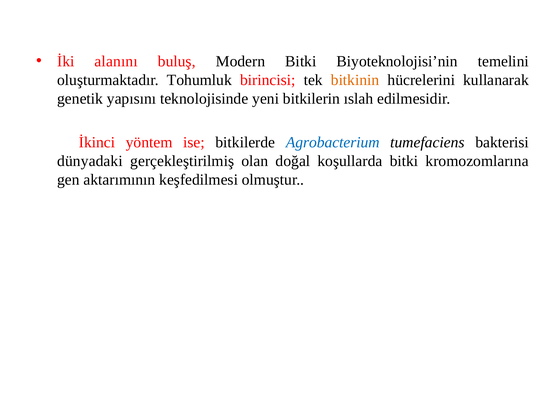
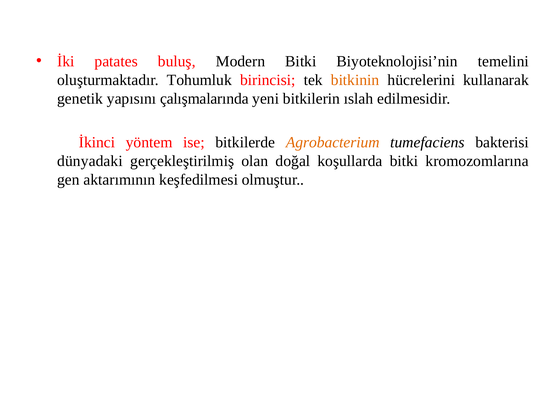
alanını: alanını -> patates
teknolojisinde: teknolojisinde -> çalışmalarında
Agrobacterium colour: blue -> orange
